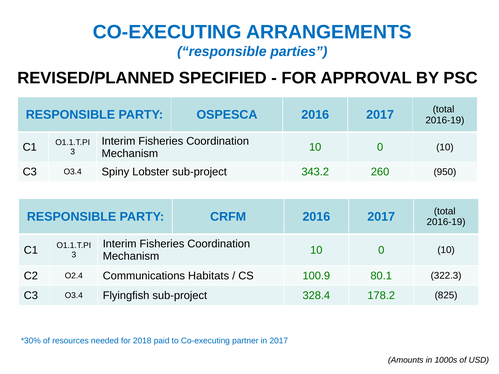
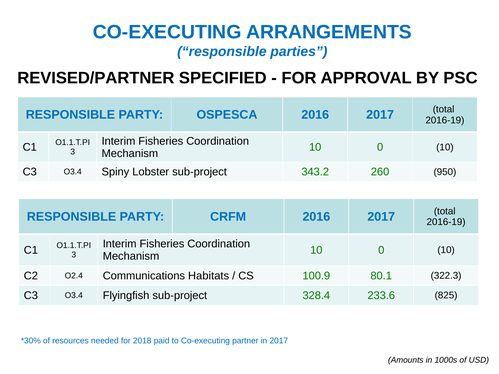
REVISED/PLANNED: REVISED/PLANNED -> REVISED/PARTNER
178.2: 178.2 -> 233.6
